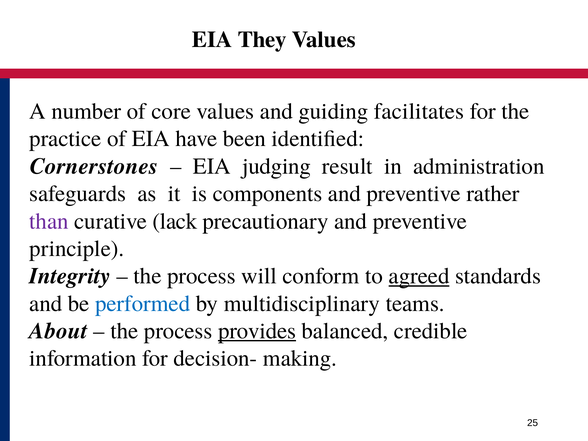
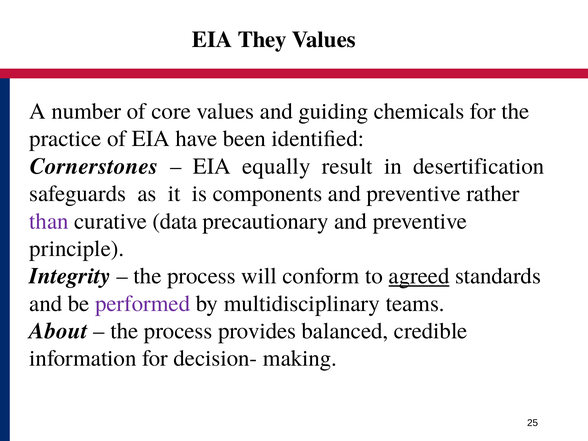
facilitates: facilitates -> chemicals
judging: judging -> equally
administration: administration -> desertification
lack: lack -> data
performed colour: blue -> purple
provides underline: present -> none
